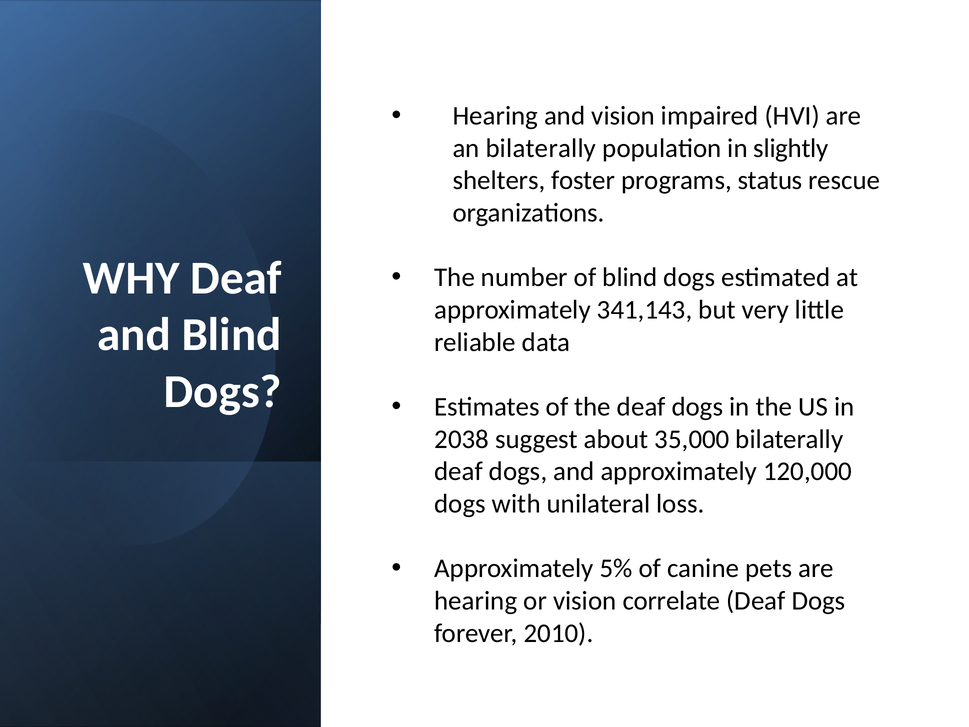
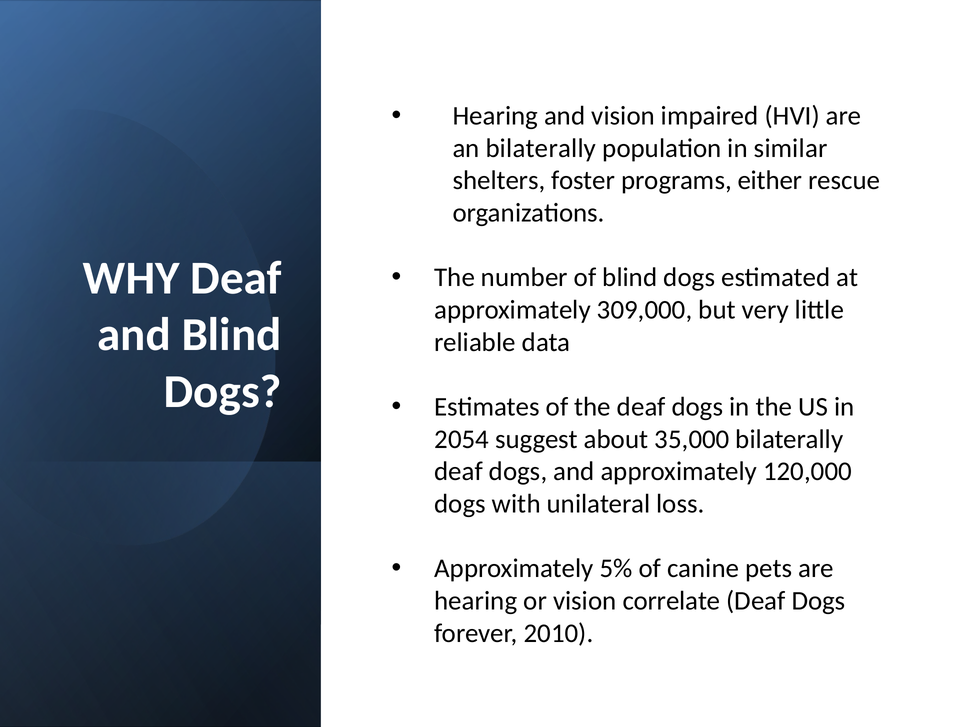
slightly: slightly -> similar
status: status -> either
341,143: 341,143 -> 309,000
2038: 2038 -> 2054
